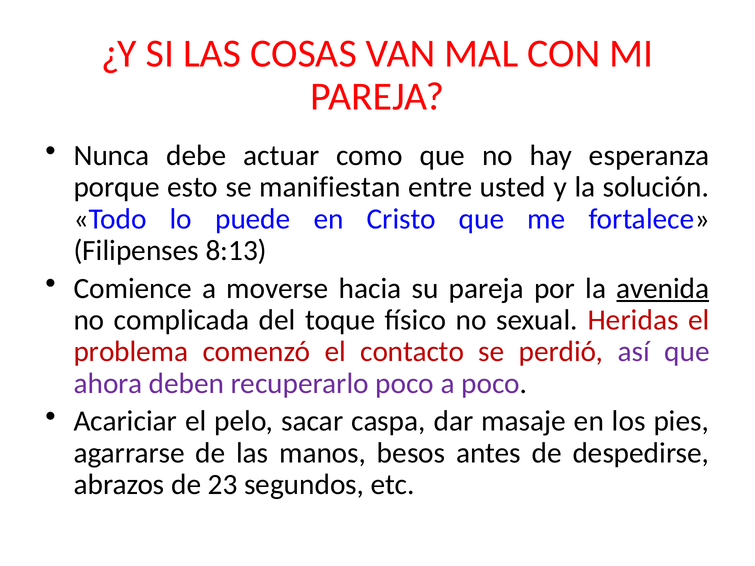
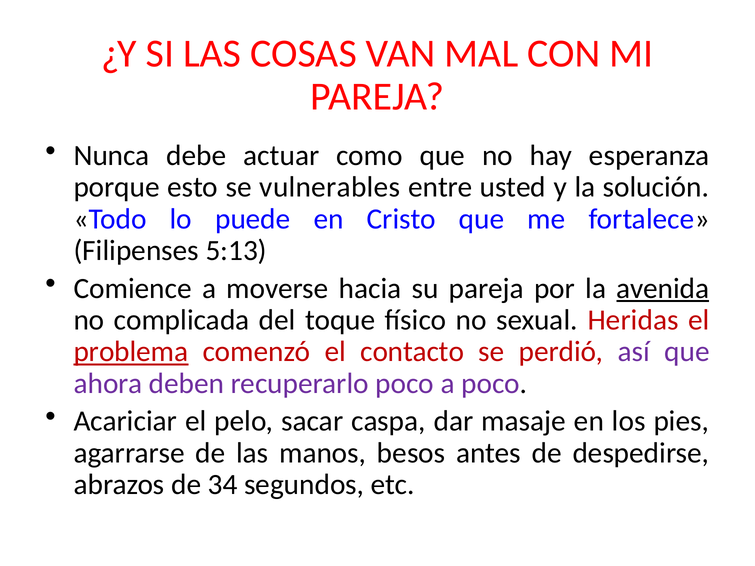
manifiestan: manifiestan -> vulnerables
8:13: 8:13 -> 5:13
problema underline: none -> present
23: 23 -> 34
